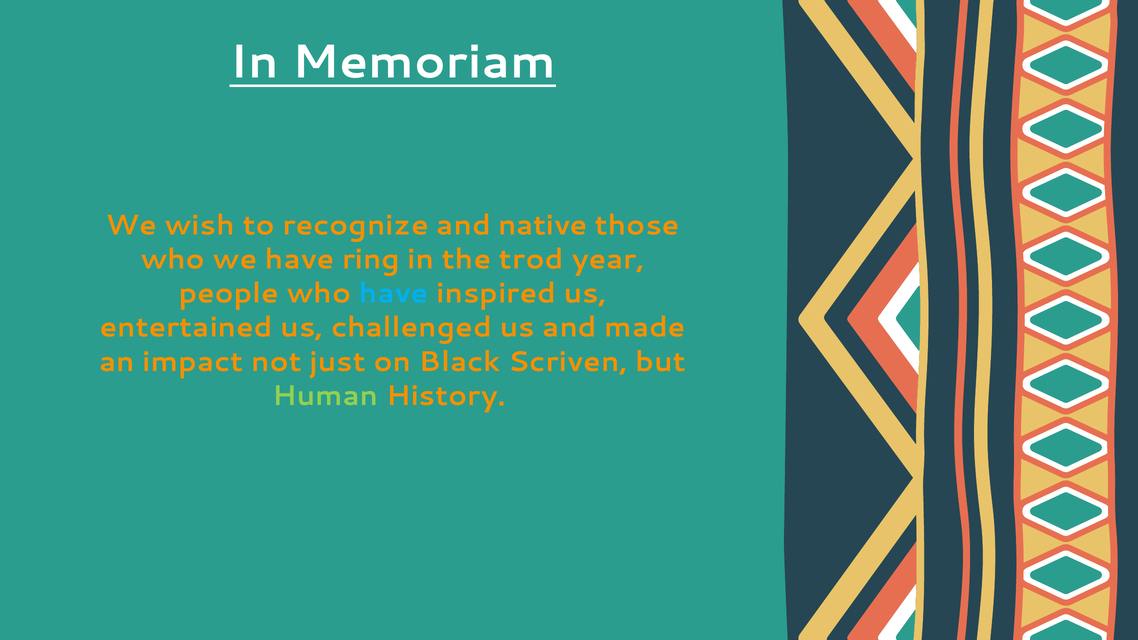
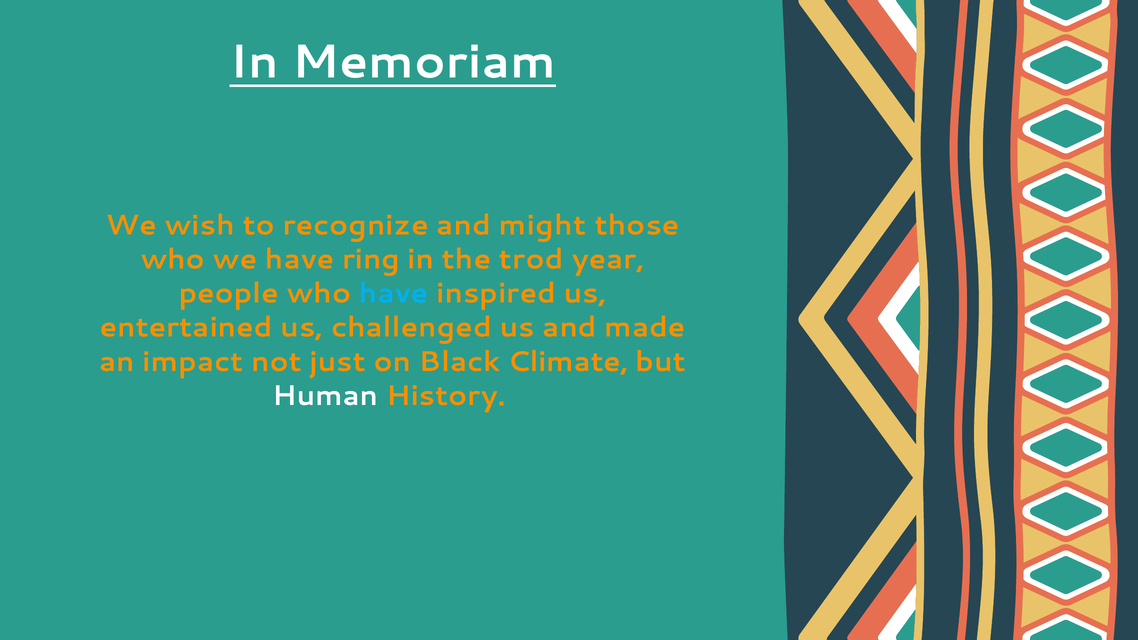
native: native -> might
Scriven: Scriven -> Climate
Human colour: light green -> white
